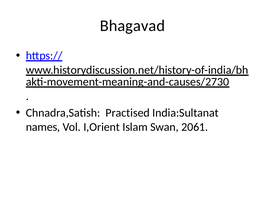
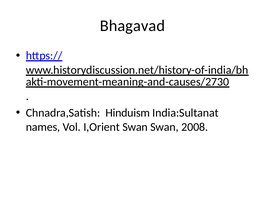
Practised: Practised -> Hinduism
I,Orient Islam: Islam -> Swan
2061: 2061 -> 2008
